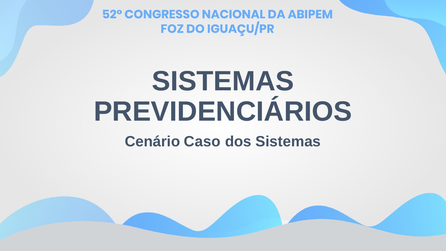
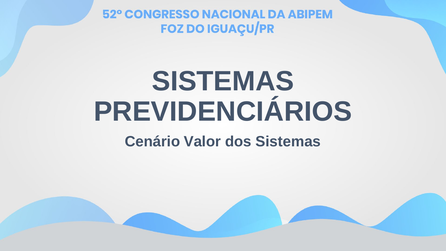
Caso: Caso -> Valor
